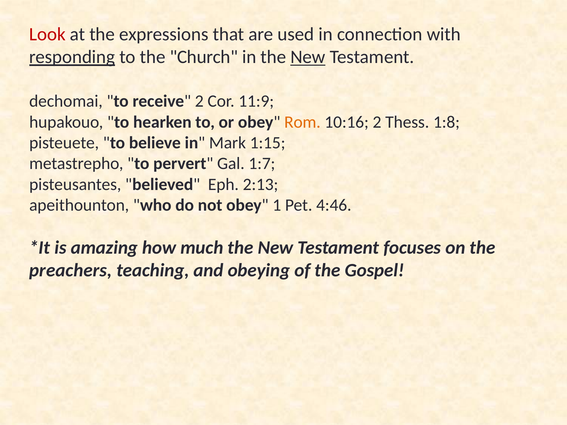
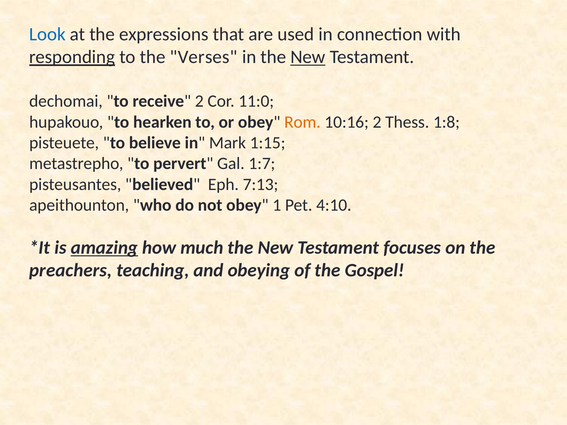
Look colour: red -> blue
Church: Church -> Verses
11:9: 11:9 -> 11:0
2:13: 2:13 -> 7:13
4:46: 4:46 -> 4:10
amazing underline: none -> present
